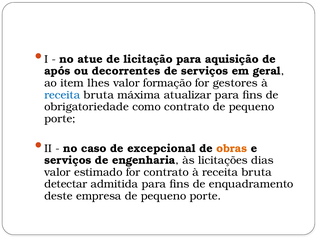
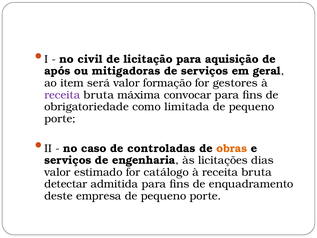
atue: atue -> civil
decorrentes: decorrentes -> mitigadoras
lhes: lhes -> será
receita at (62, 95) colour: blue -> purple
atualizar: atualizar -> convocar
como contrato: contrato -> limitada
excepcional: excepcional -> controladas
for contrato: contrato -> catálogo
